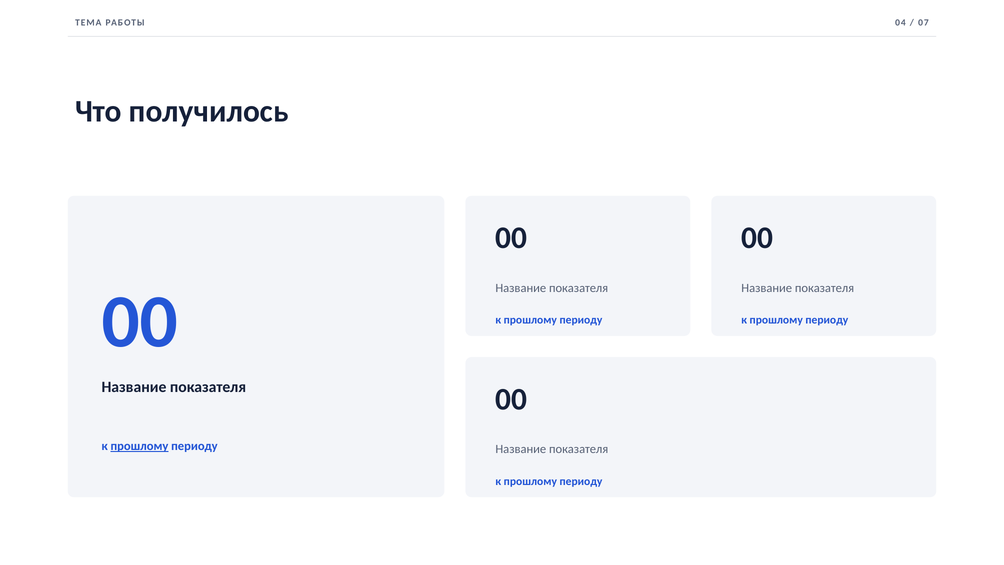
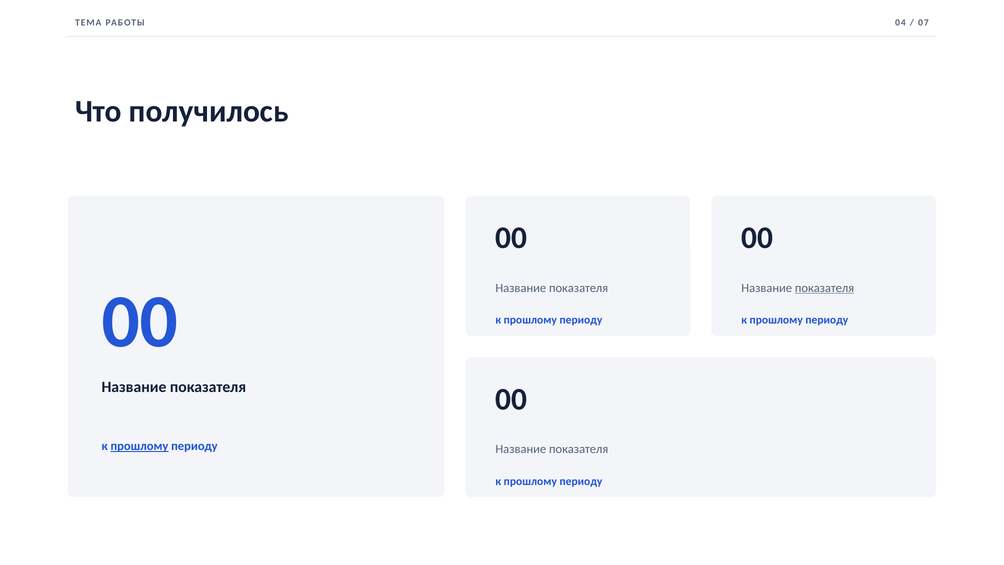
показателя at (825, 288) underline: none -> present
